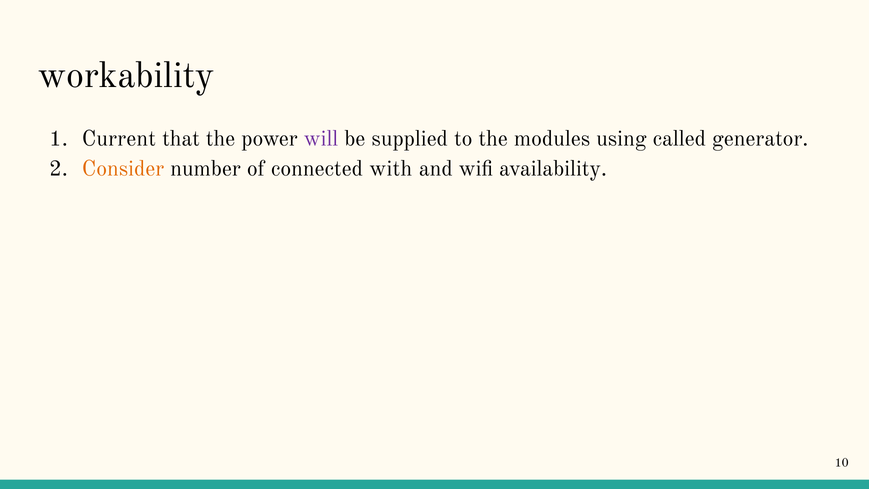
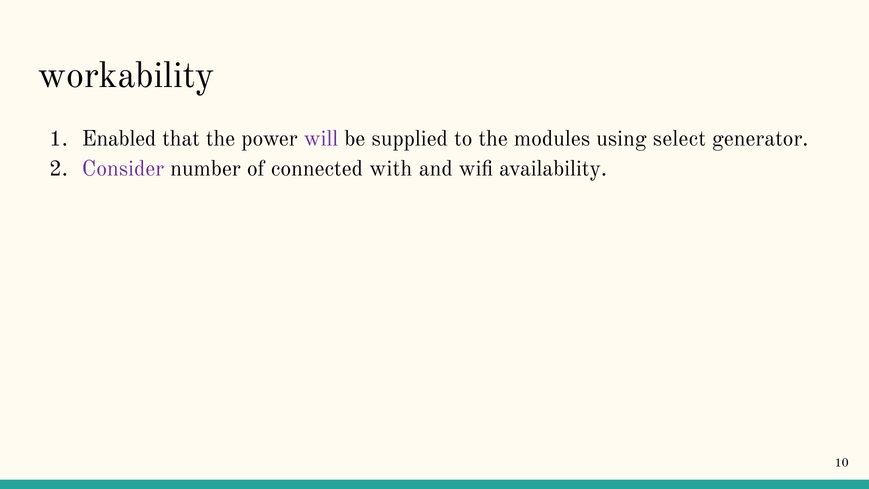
Current: Current -> Enabled
called: called -> select
Consider colour: orange -> purple
